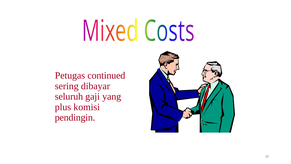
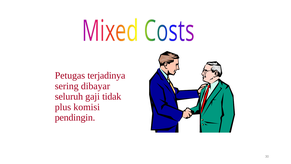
continued: continued -> terjadinya
yang: yang -> tidak
